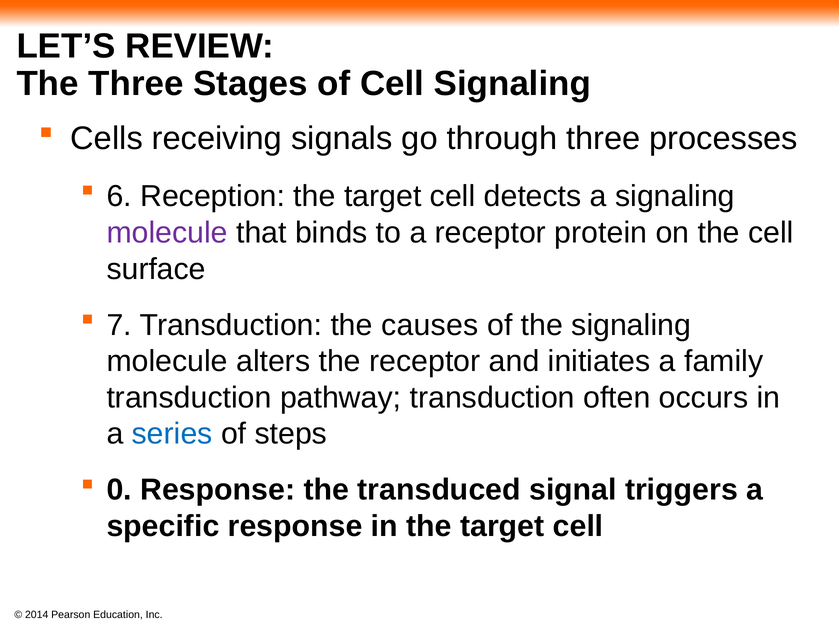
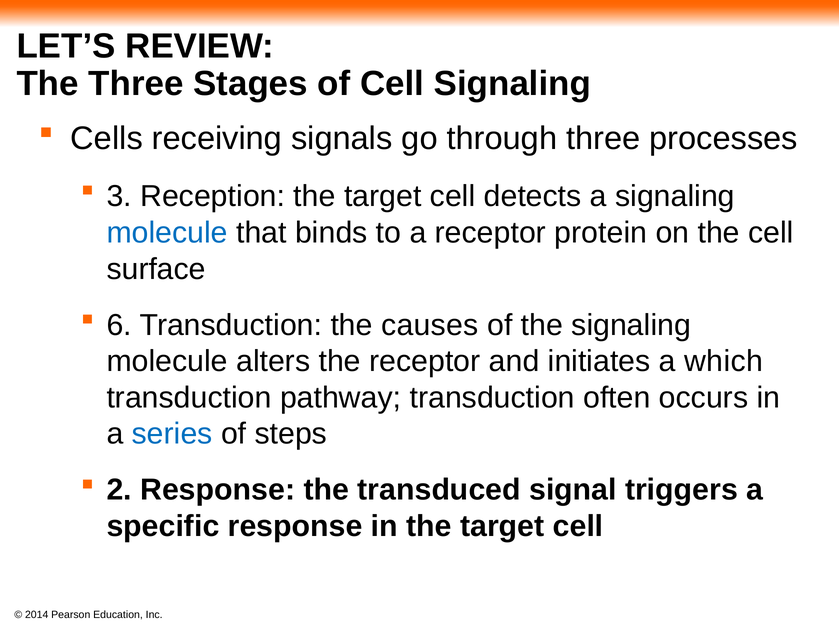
6: 6 -> 3
molecule at (167, 233) colour: purple -> blue
7: 7 -> 6
family: family -> which
0: 0 -> 2
